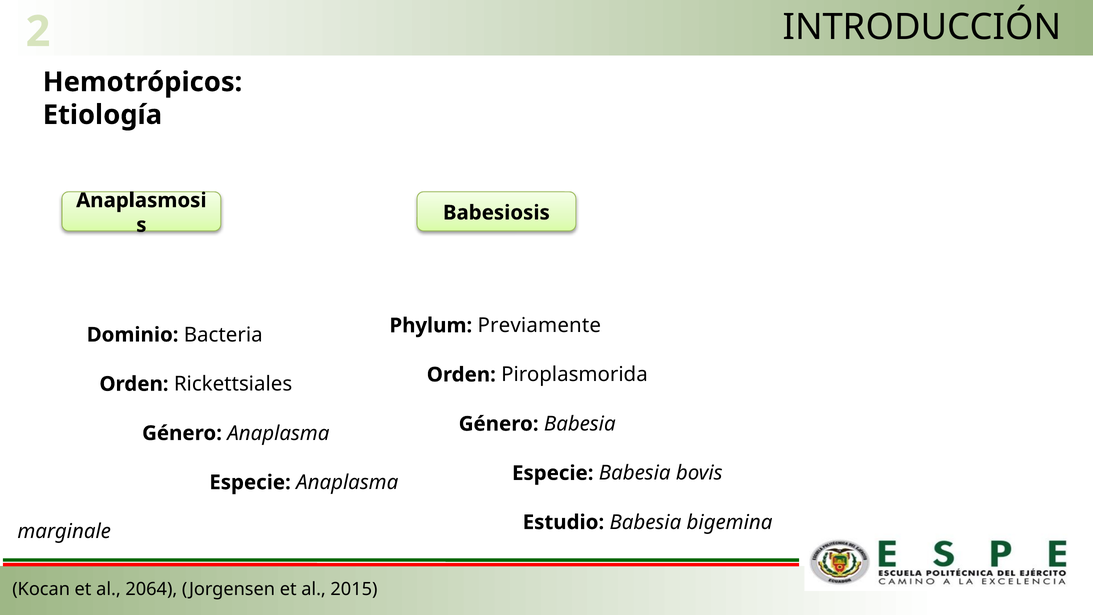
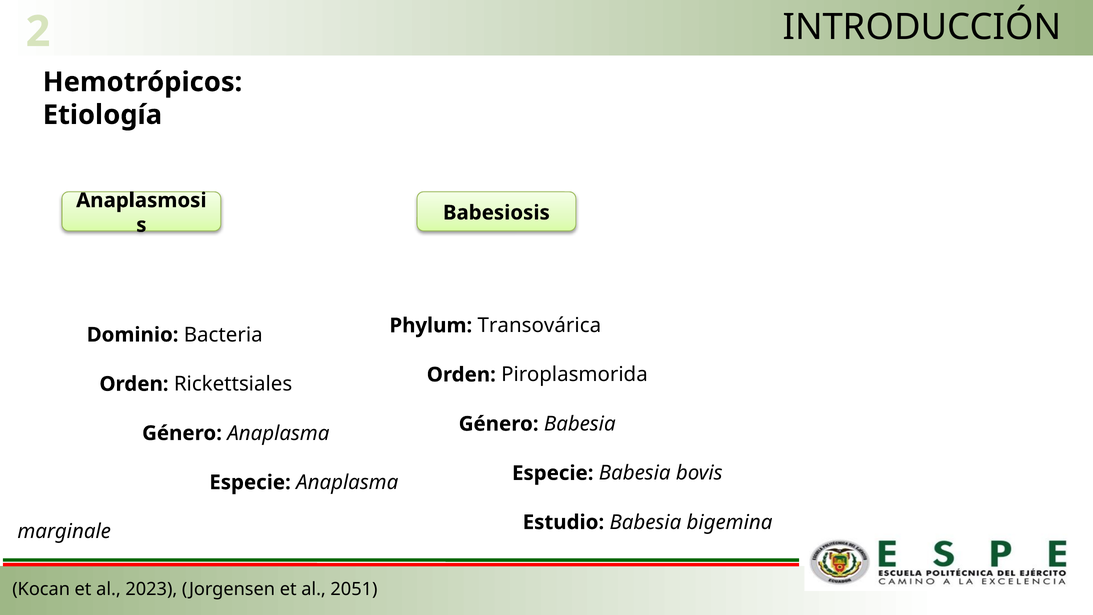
Previamente: Previamente -> Transovárica
2064: 2064 -> 2023
2015: 2015 -> 2051
